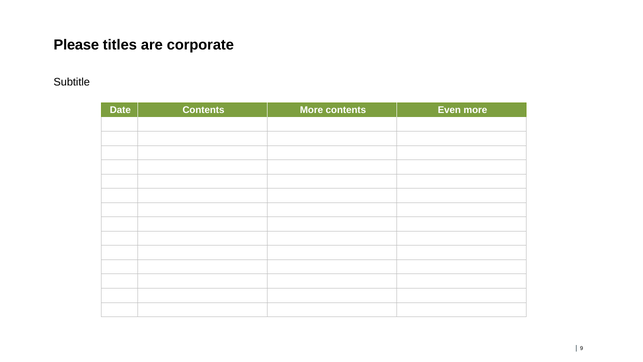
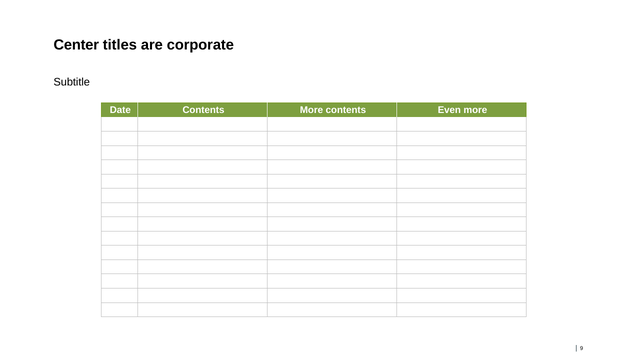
Please: Please -> Center
